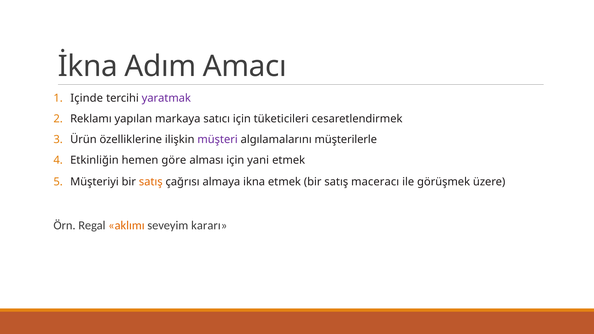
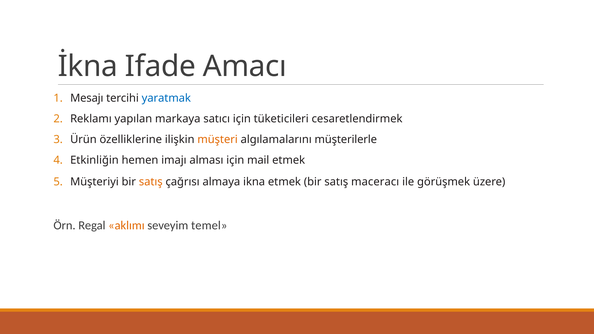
Adım: Adım -> Ifade
Içinde: Içinde -> Mesajı
yaratmak colour: purple -> blue
müşteri colour: purple -> orange
göre: göre -> imajı
yani: yani -> mail
kararı: kararı -> temel
